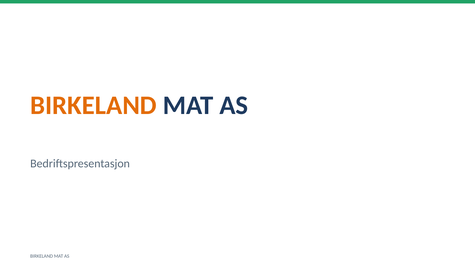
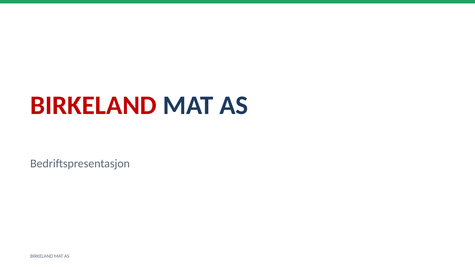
BIRKELAND at (94, 105) colour: orange -> red
